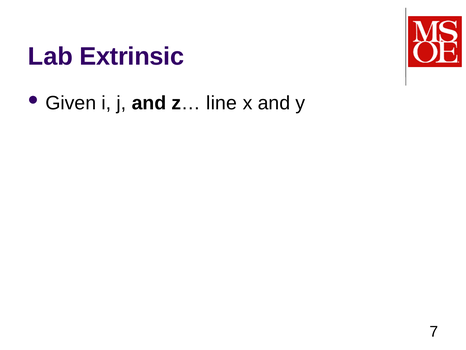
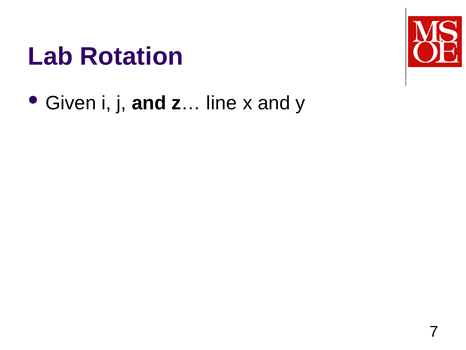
Extrinsic: Extrinsic -> Rotation
